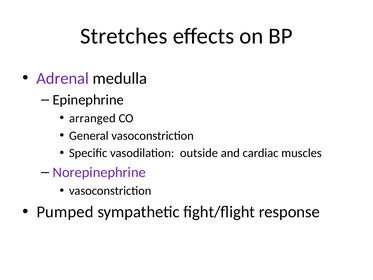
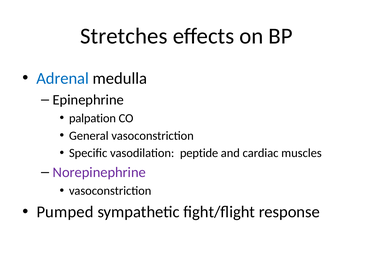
Adrenal colour: purple -> blue
arranged: arranged -> palpation
outside: outside -> peptide
